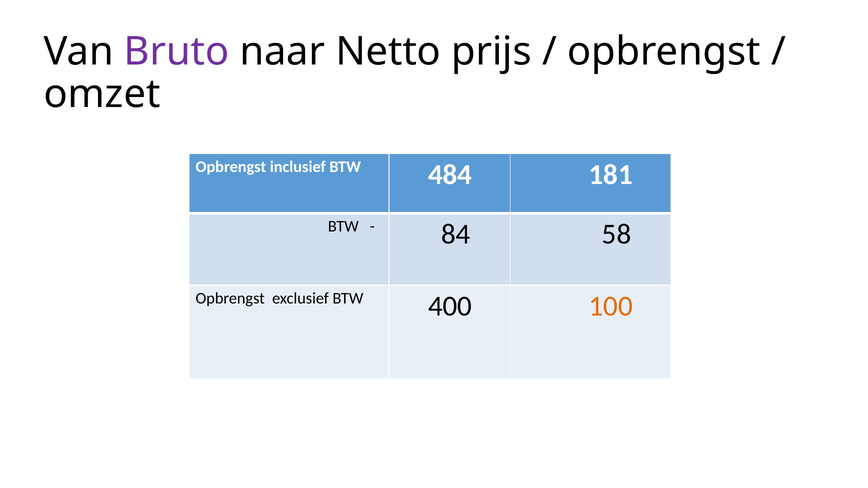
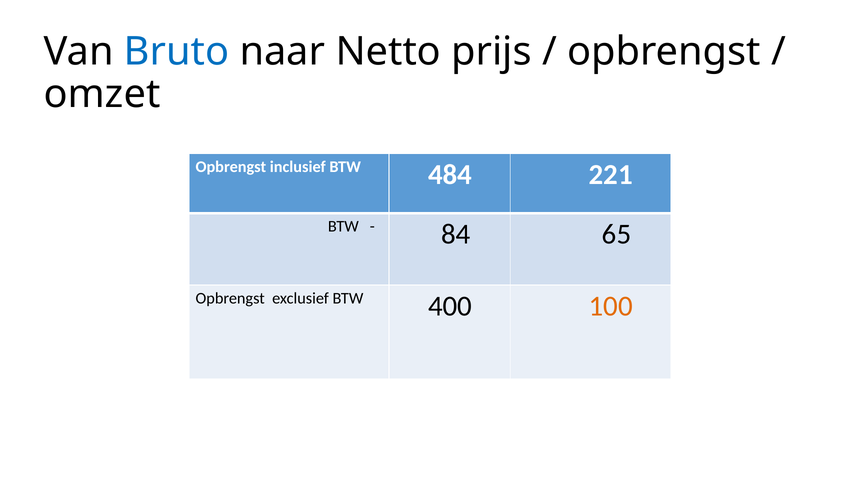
Bruto colour: purple -> blue
181: 181 -> 221
58: 58 -> 65
